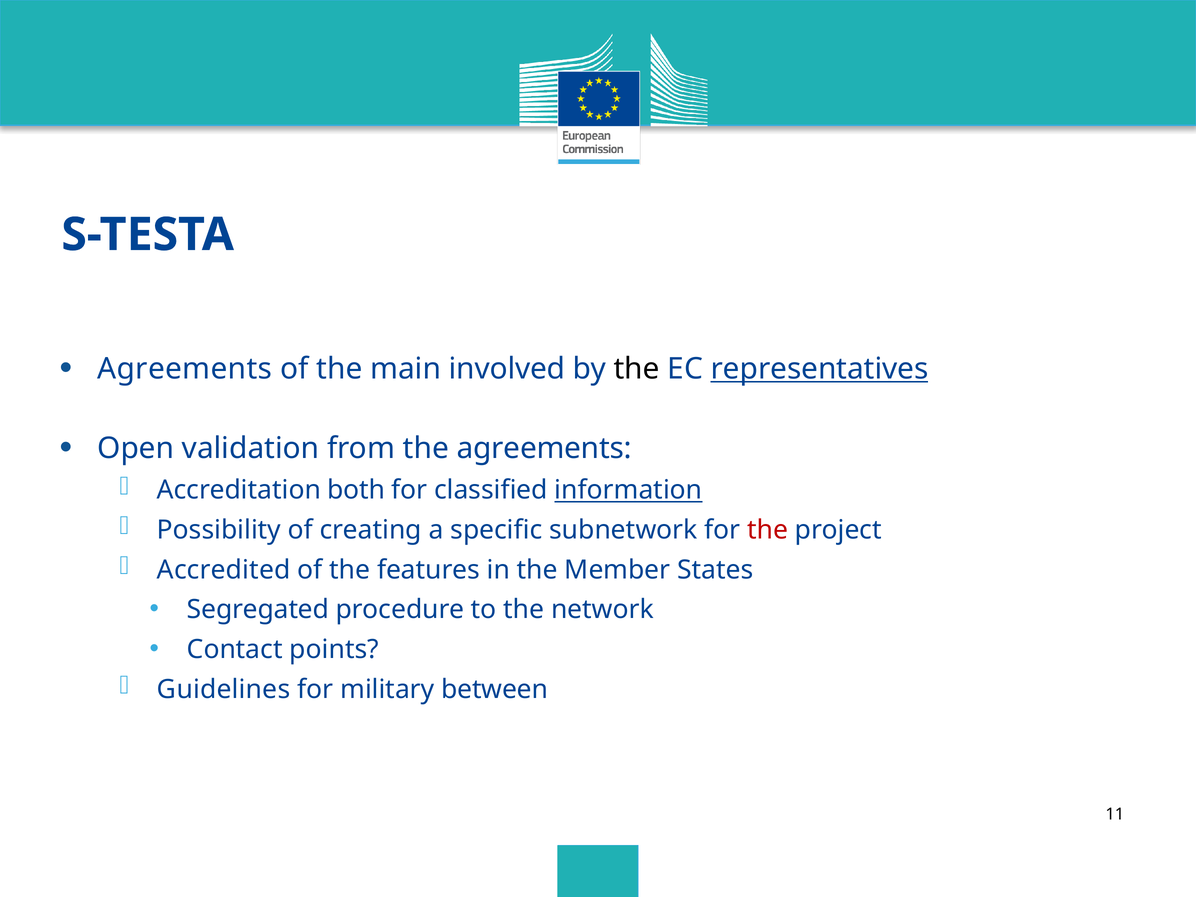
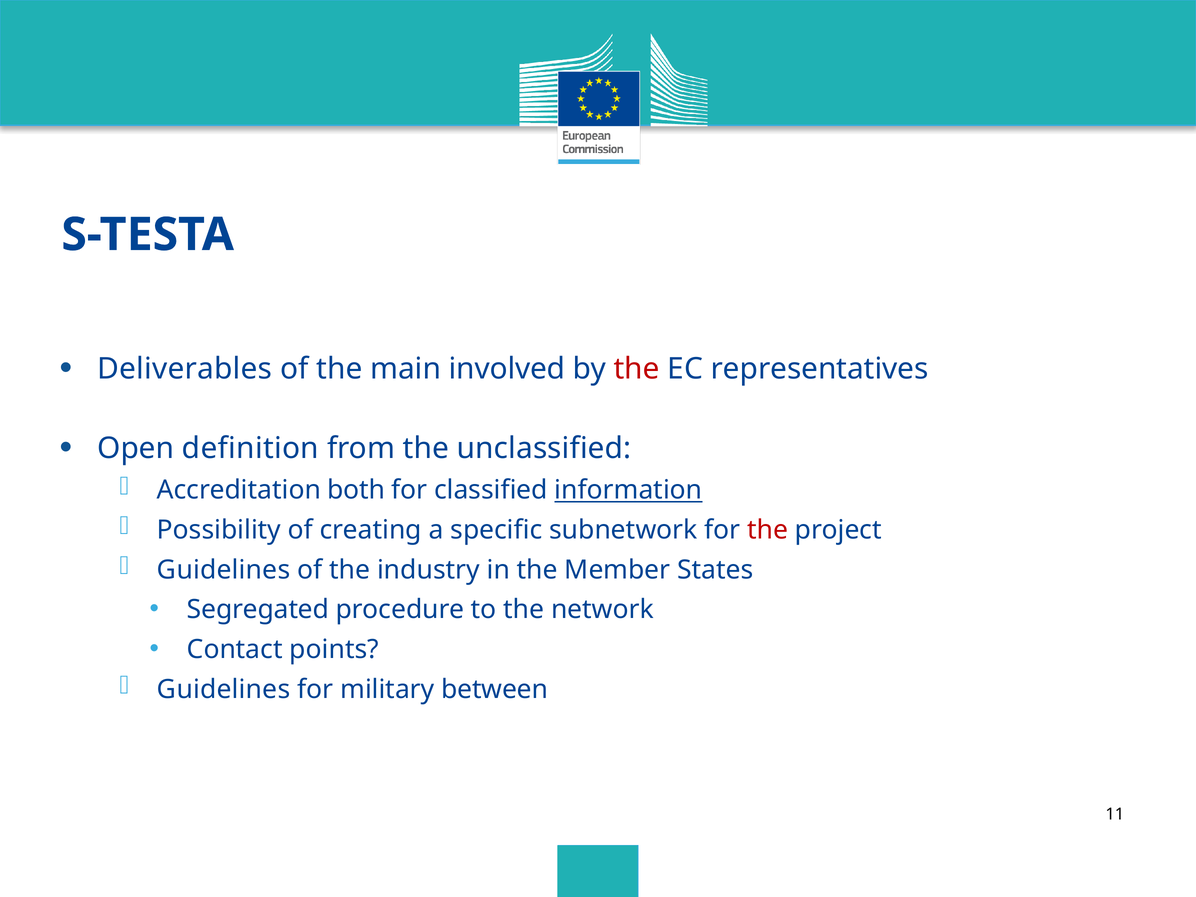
Agreements at (185, 369): Agreements -> Deliverables
the at (637, 369) colour: black -> red
representatives underline: present -> none
validation: validation -> definition
the agreements: agreements -> unclassified
Accredited at (224, 570): Accredited -> Guidelines
features: features -> industry
